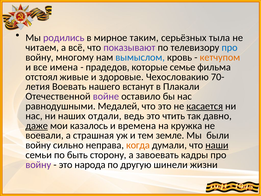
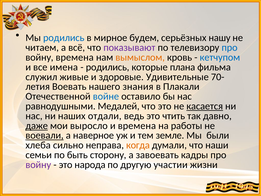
родились at (64, 38) colour: purple -> blue
таким: таким -> будем
тыла: тыла -> нашу
войну многому: многому -> времена
вымыслом colour: blue -> orange
кетчупом colour: orange -> blue
прадедов at (108, 67): прадедов -> родились
семье: семье -> плана
отстоял: отстоял -> служил
Чехословакию: Чехословакию -> Удивительные
встанут: встанут -> знания
войне colour: purple -> blue
казалось: казалось -> выросло
кружка: кружка -> работы
воевали underline: none -> present
страшная: страшная -> наверное
войну at (38, 145): войну -> хлеба
наши underline: present -> none
шинели: шинели -> участии
